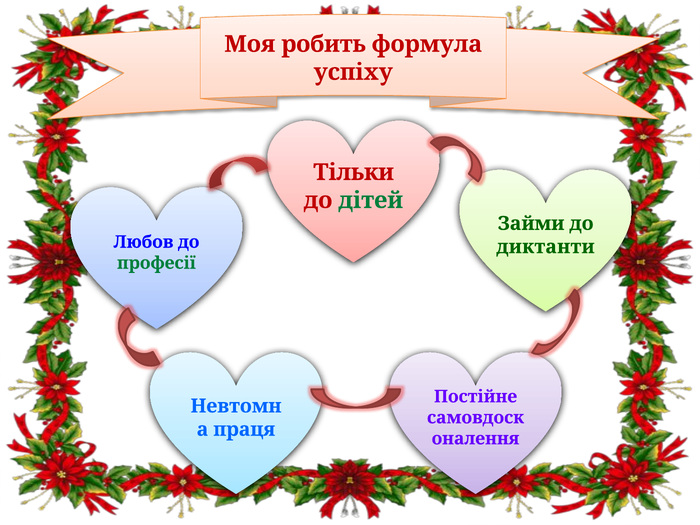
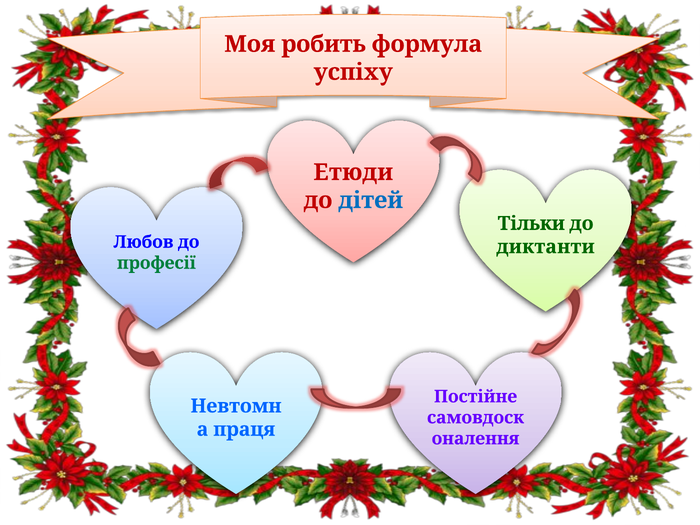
Тільки: Тільки -> Етюди
дітей colour: green -> blue
Займи: Займи -> Тільки
